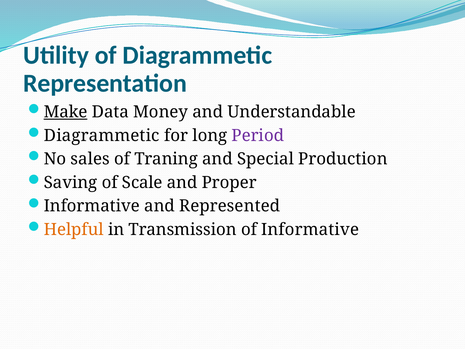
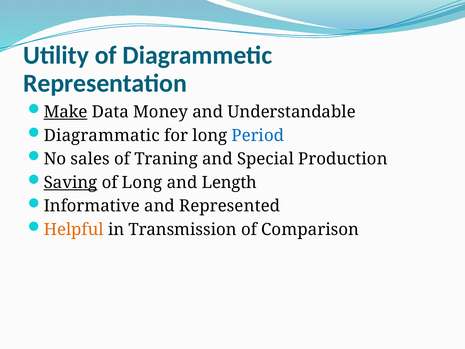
Diagrammetic at (102, 135): Diagrammetic -> Diagrammatic
Period colour: purple -> blue
Saving underline: none -> present
of Scale: Scale -> Long
Proper: Proper -> Length
of Informative: Informative -> Comparison
